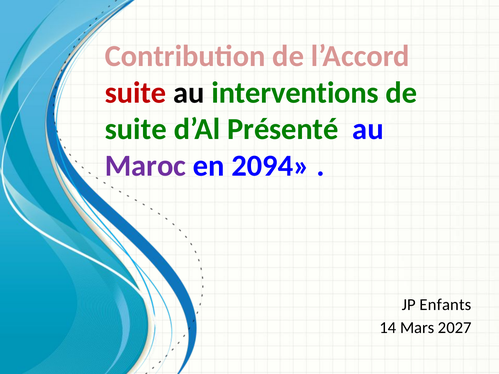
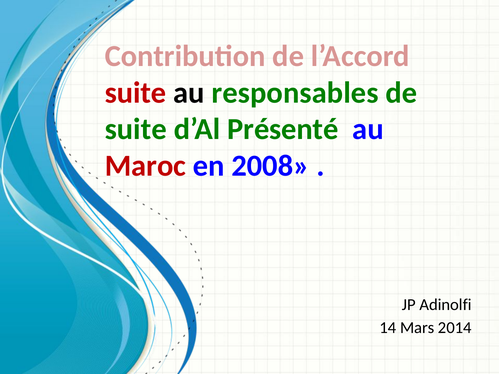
interventions: interventions -> responsables
Maroc colour: purple -> red
2094: 2094 -> 2008
Enfants: Enfants -> Adinolfi
2027: 2027 -> 2014
